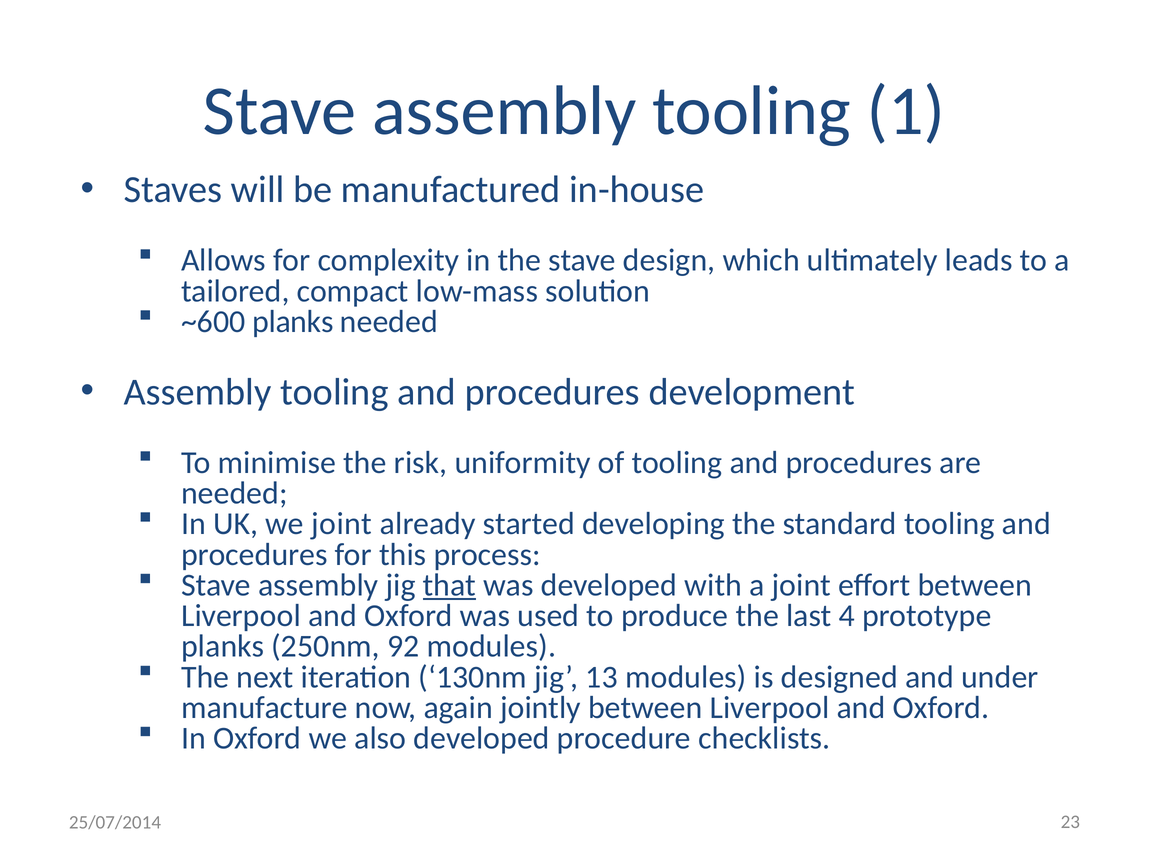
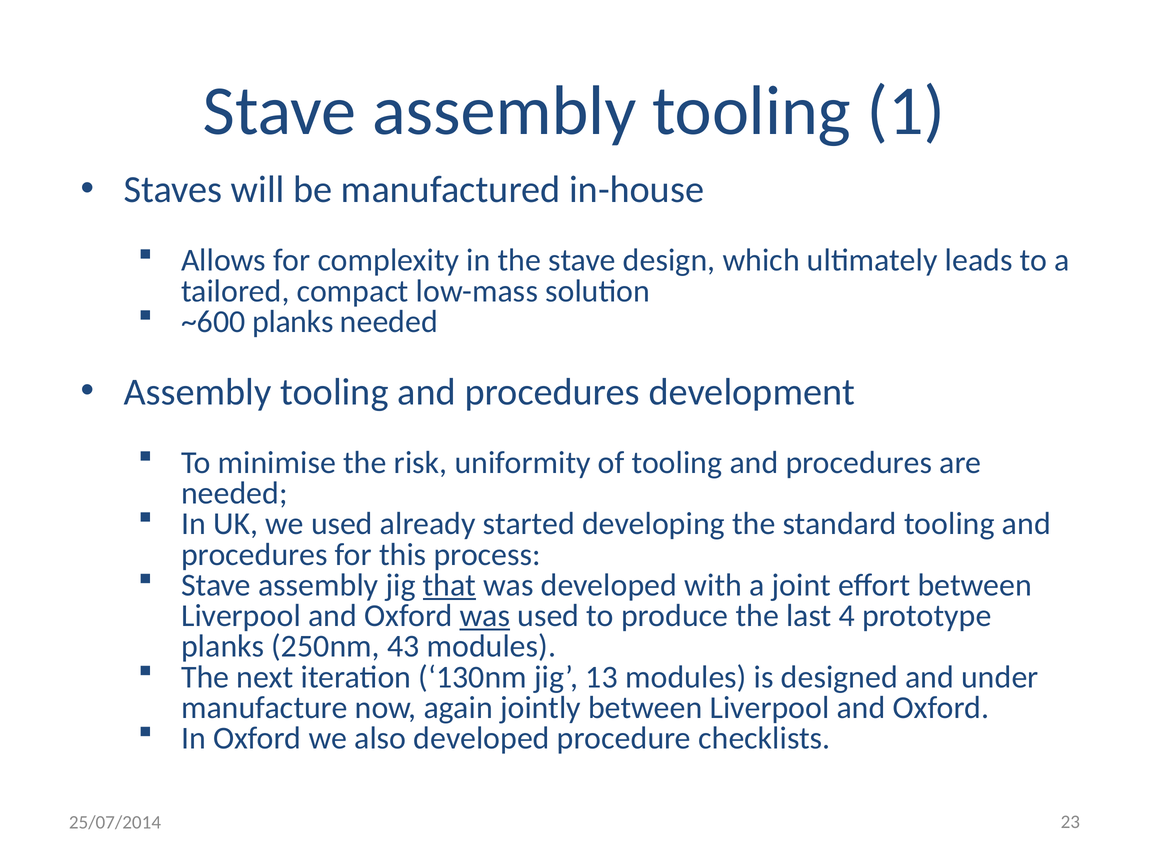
we joint: joint -> used
was at (485, 616) underline: none -> present
92: 92 -> 43
